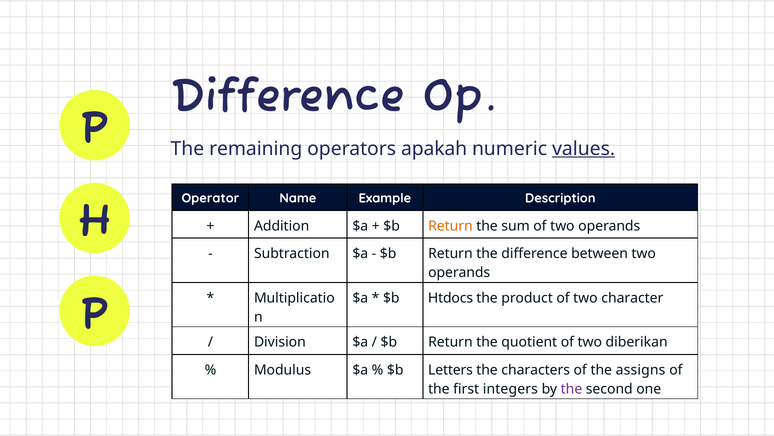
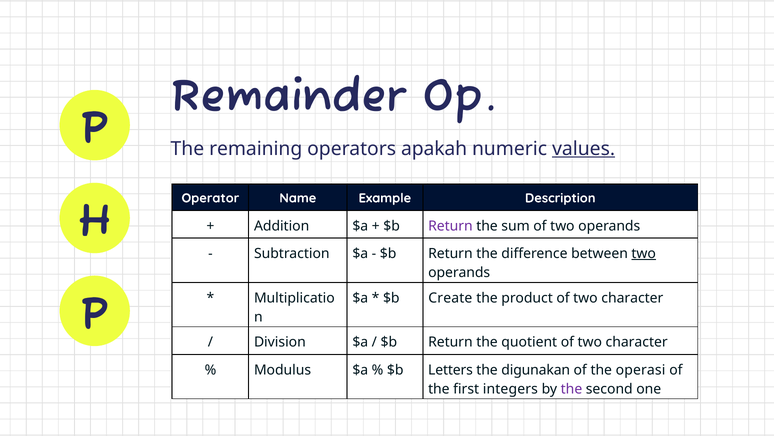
Difference at (288, 95): Difference -> Remainder
Return at (450, 226) colour: orange -> purple
two at (644, 253) underline: none -> present
Htdocs: Htdocs -> Create
quotient of two diberikan: diberikan -> character
characters: characters -> digunakan
assigns: assigns -> operasi
